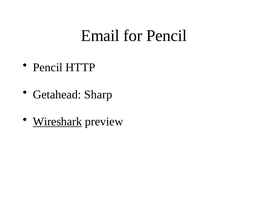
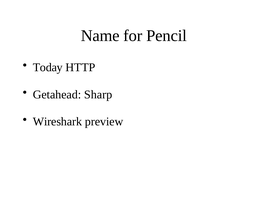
Email: Email -> Name
Pencil at (48, 67): Pencil -> Today
Wireshark underline: present -> none
